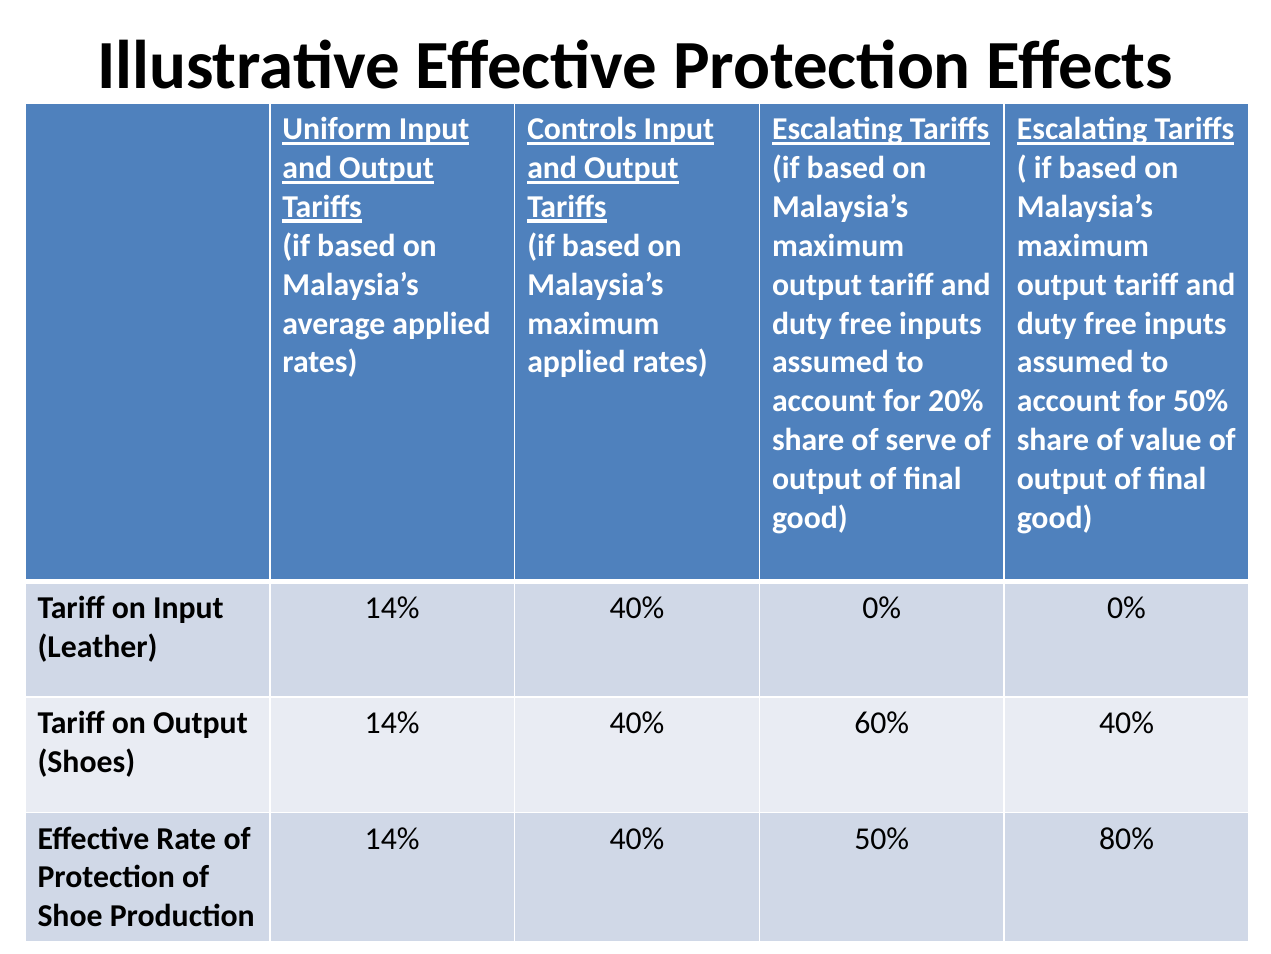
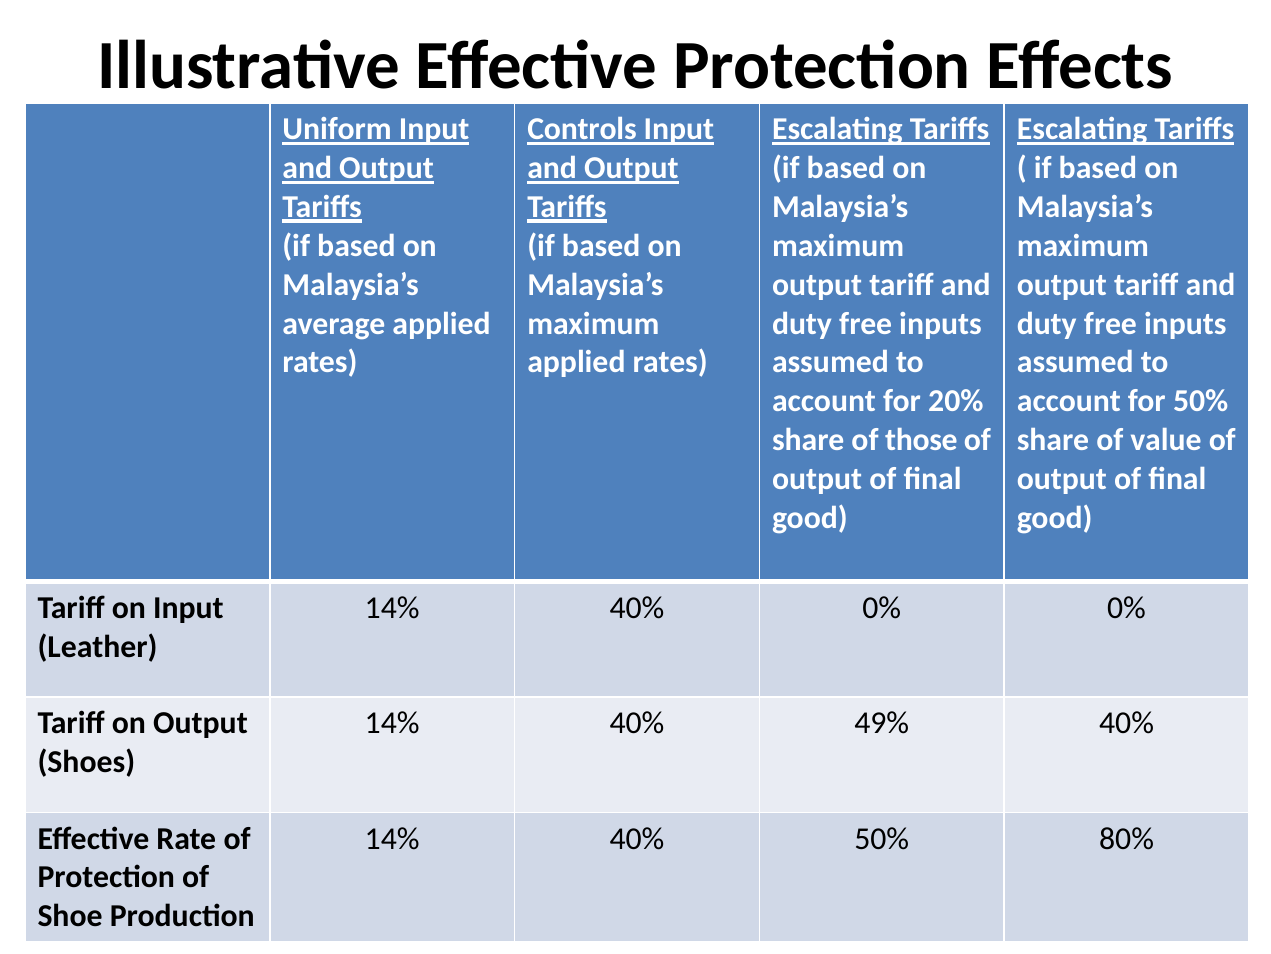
serve: serve -> those
60%: 60% -> 49%
